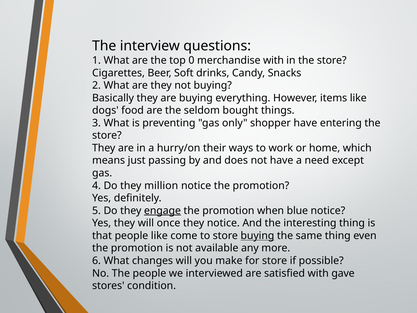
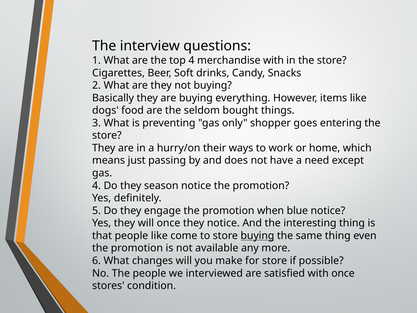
top 0: 0 -> 4
shopper have: have -> goes
million: million -> season
engage underline: present -> none
with gave: gave -> once
